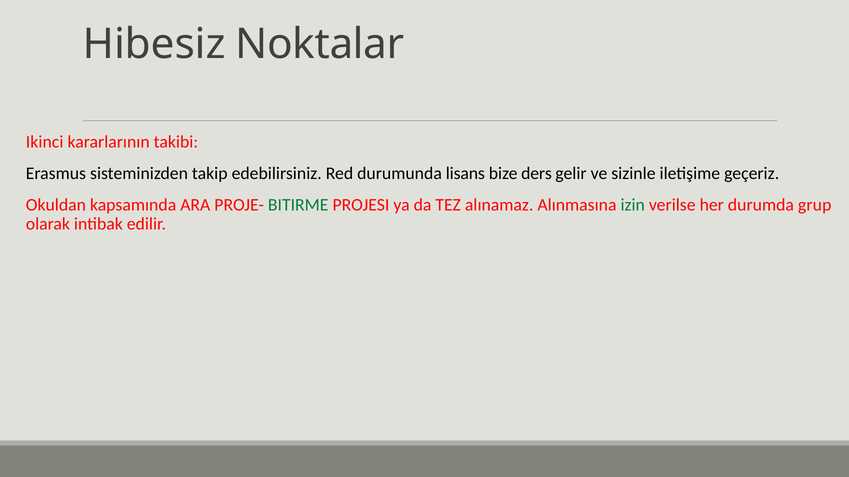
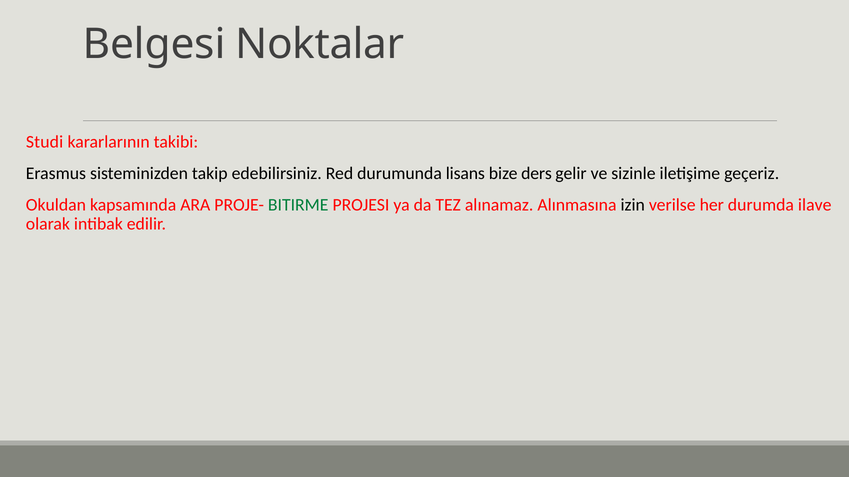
Hibesiz: Hibesiz -> Belgesi
Ikinci: Ikinci -> Studi
izin colour: green -> black
grup: grup -> ilave
